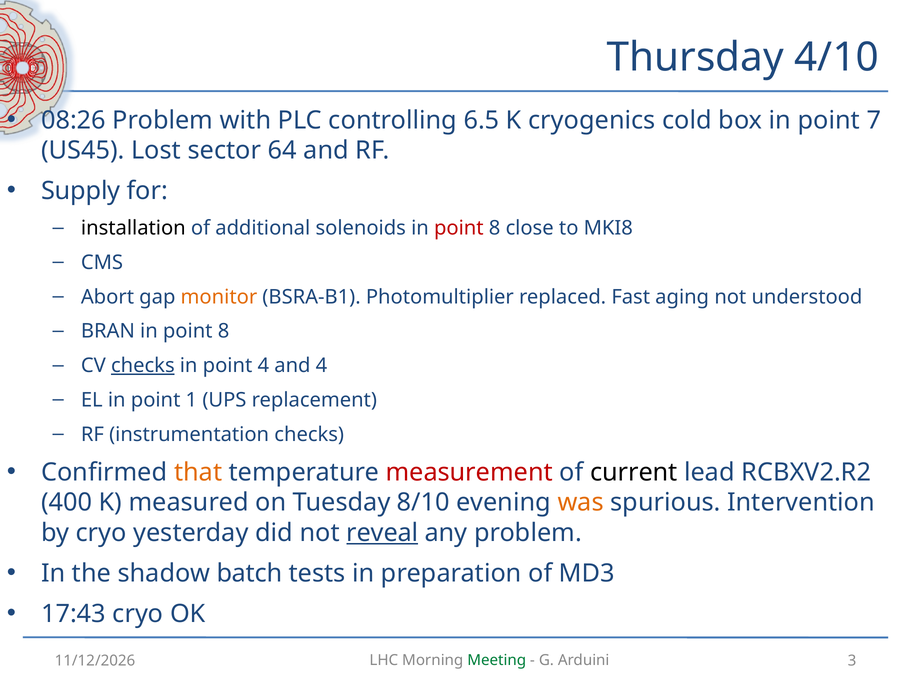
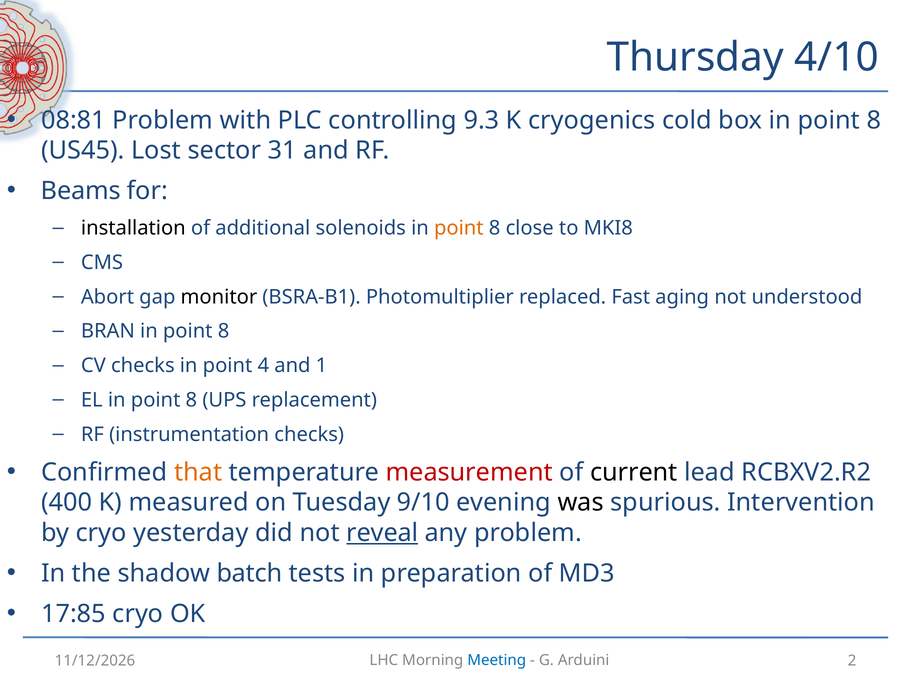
08:26: 08:26 -> 08:81
6.5: 6.5 -> 9.3
box in point 7: 7 -> 8
64: 64 -> 31
Supply: Supply -> Beams
point at (459, 228) colour: red -> orange
monitor colour: orange -> black
checks at (143, 366) underline: present -> none
and 4: 4 -> 1
EL in point 1: 1 -> 8
8/10: 8/10 -> 9/10
was colour: orange -> black
17:43: 17:43 -> 17:85
Meeting colour: green -> blue
3: 3 -> 2
